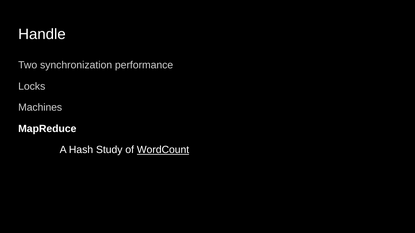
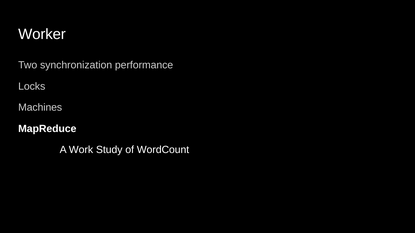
Handle: Handle -> Worker
Hash: Hash -> Work
WordCount underline: present -> none
